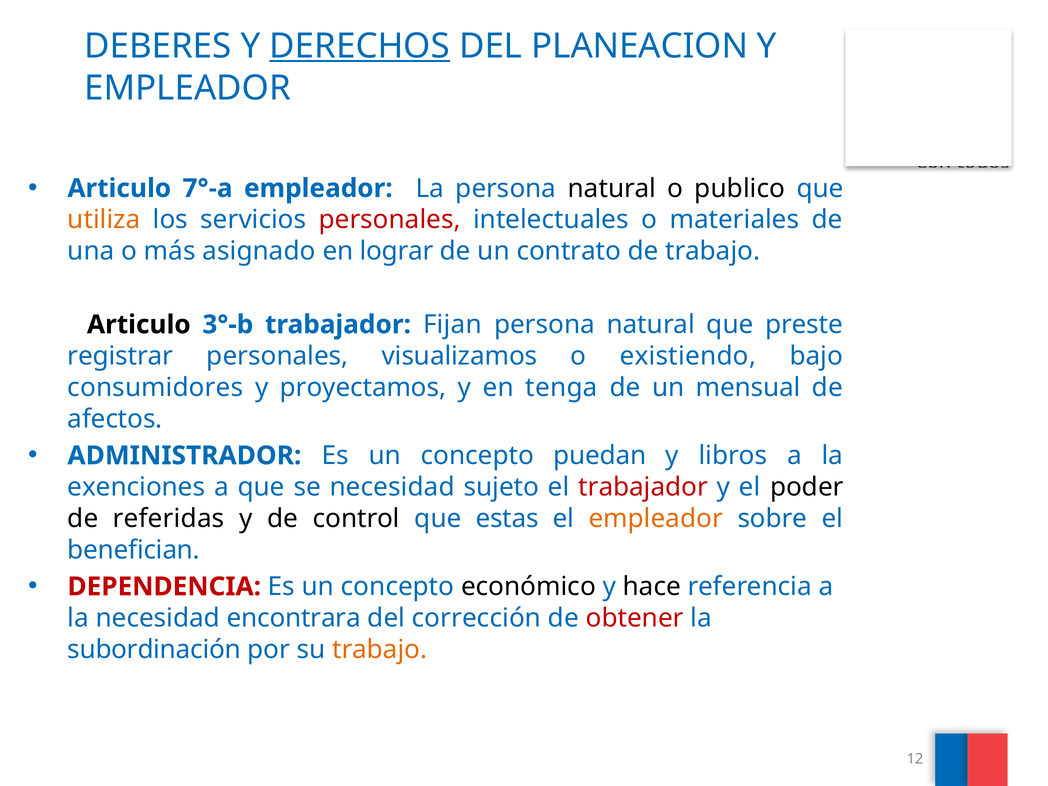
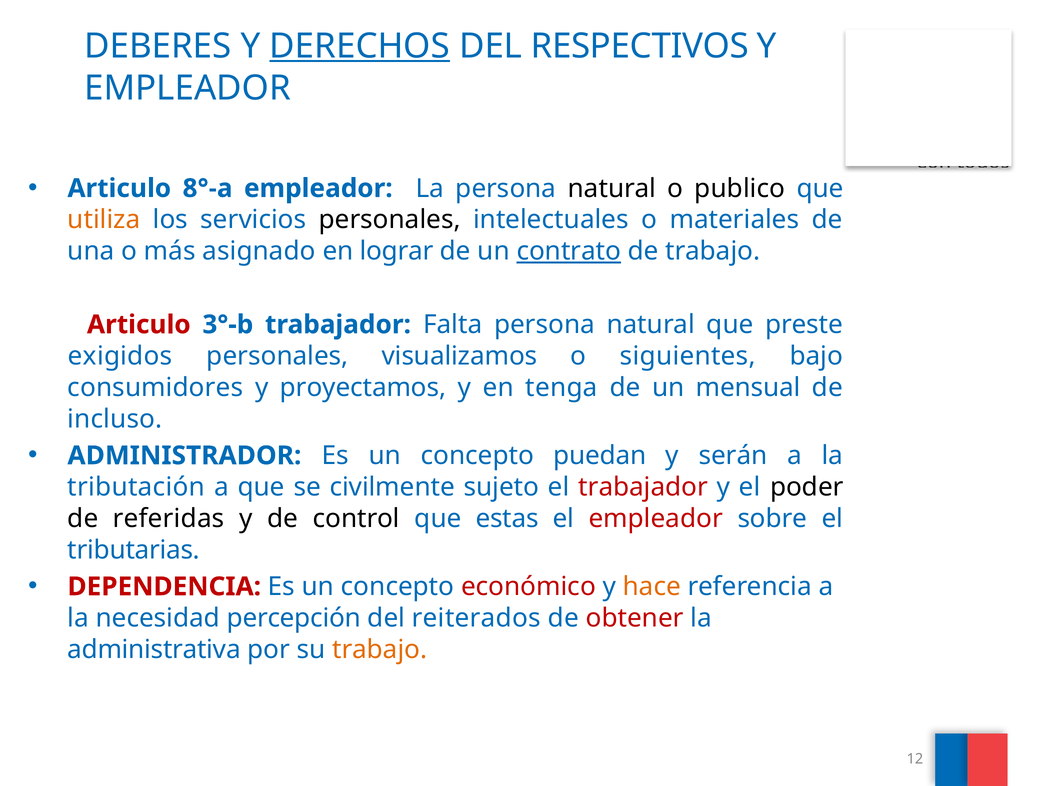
PLANEACION: PLANEACION -> RESPECTIVOS
7°-a: 7°-a -> 8°-a
personales at (390, 220) colour: red -> black
contrato underline: none -> present
Articulo at (139, 325) colour: black -> red
Fijan: Fijan -> Falta
registrar: registrar -> exigidos
existiendo: existiendo -> siguientes
afectos: afectos -> incluso
libros: libros -> serán
exenciones: exenciones -> tributación
se necesidad: necesidad -> civilmente
empleador at (656, 518) colour: orange -> red
benefician: benefician -> tributarias
económico colour: black -> red
hace colour: black -> orange
encontrara: encontrara -> percepción
corrección: corrección -> reiterados
subordinación: subordinación -> administrativa
